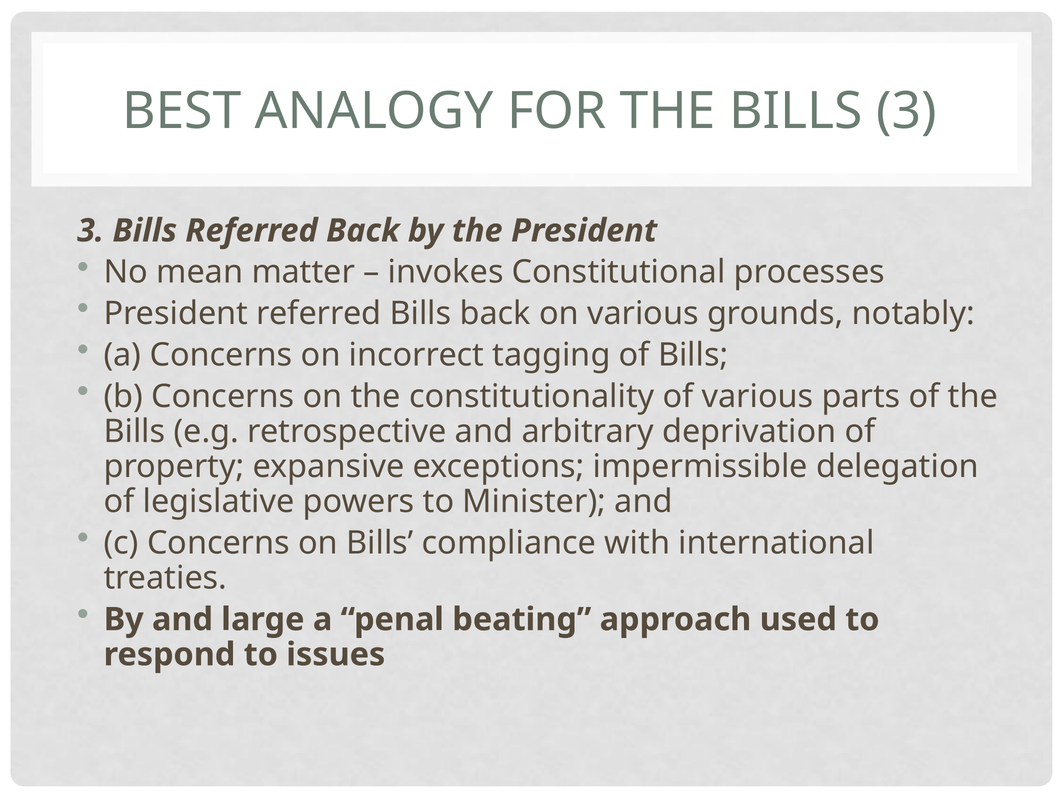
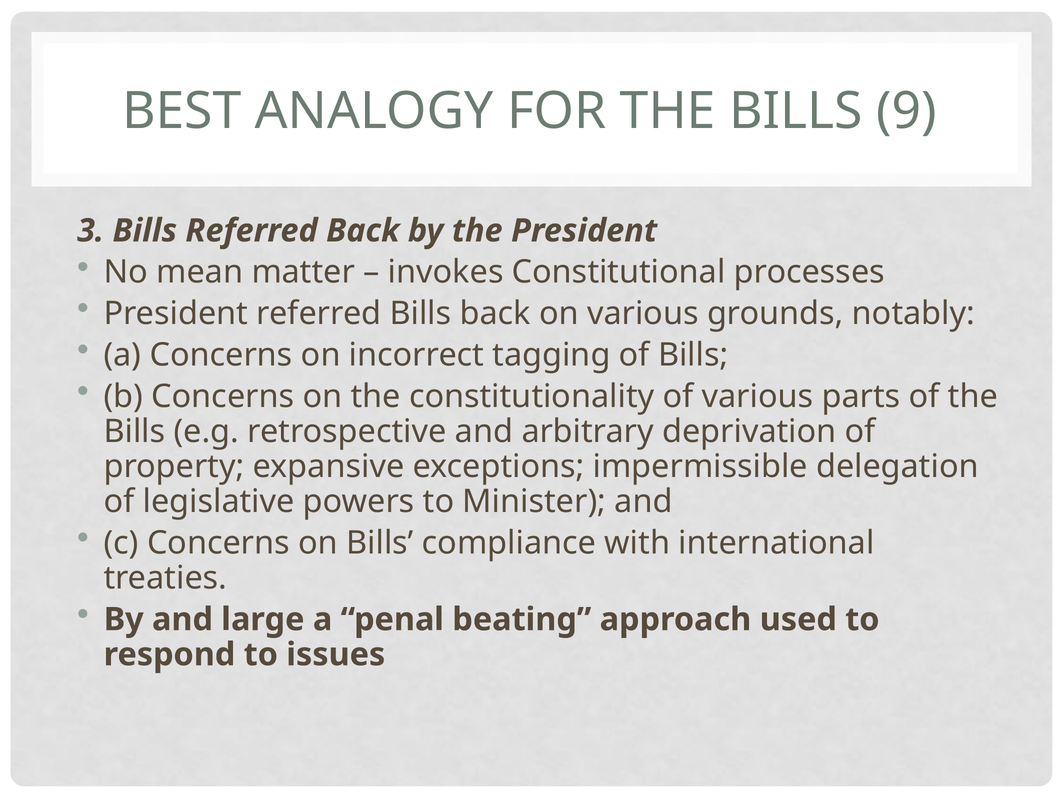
BILLS 3: 3 -> 9
